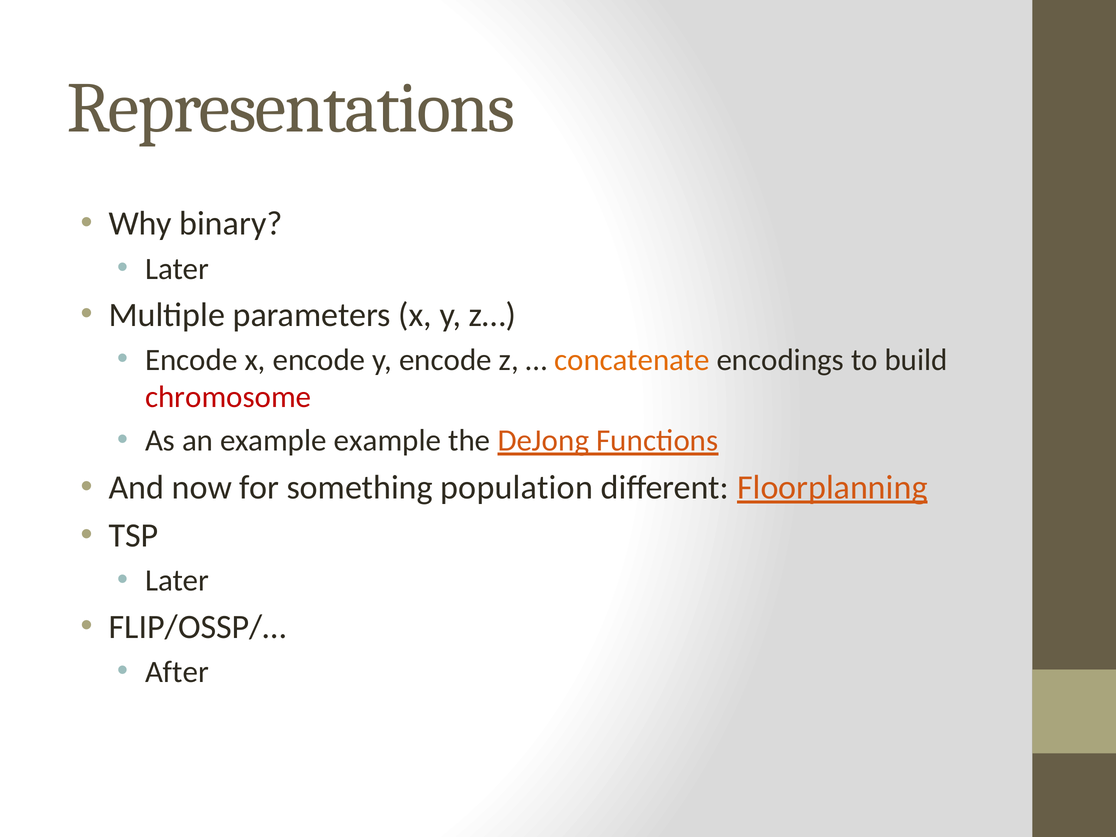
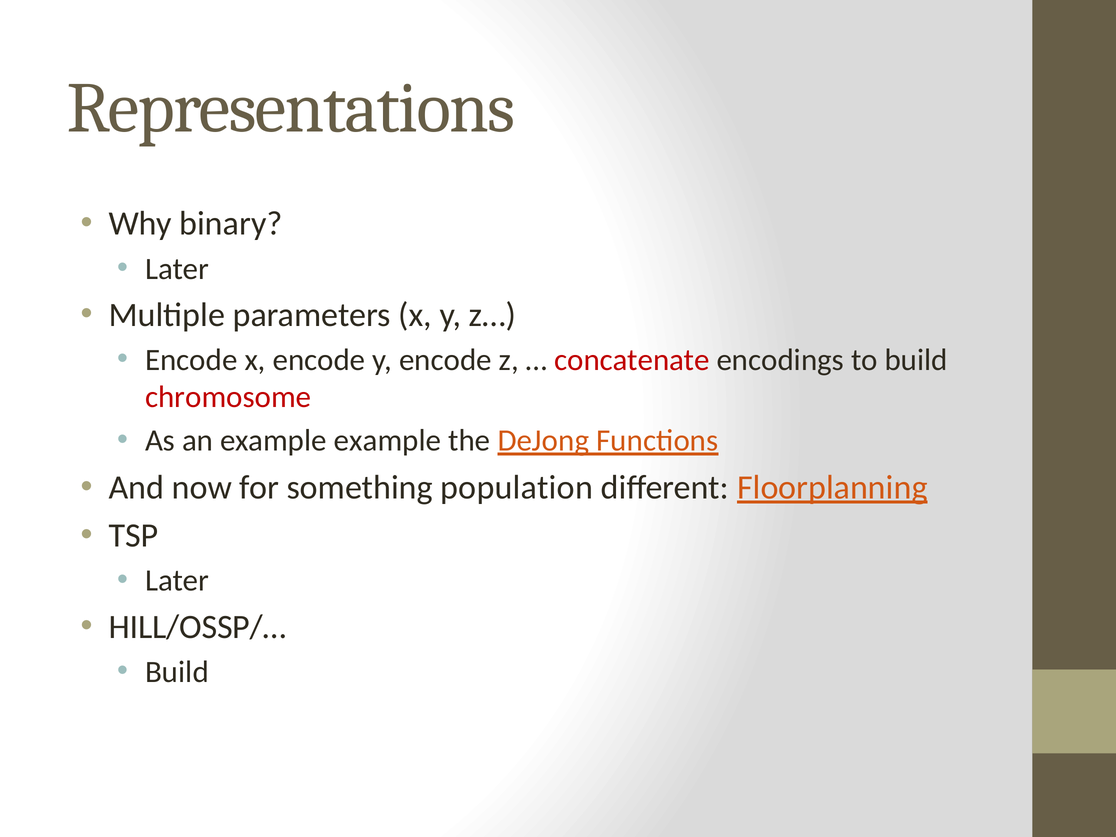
concatenate colour: orange -> red
FLIP/OSSP/…: FLIP/OSSP/… -> HILL/OSSP/…
After at (177, 672): After -> Build
